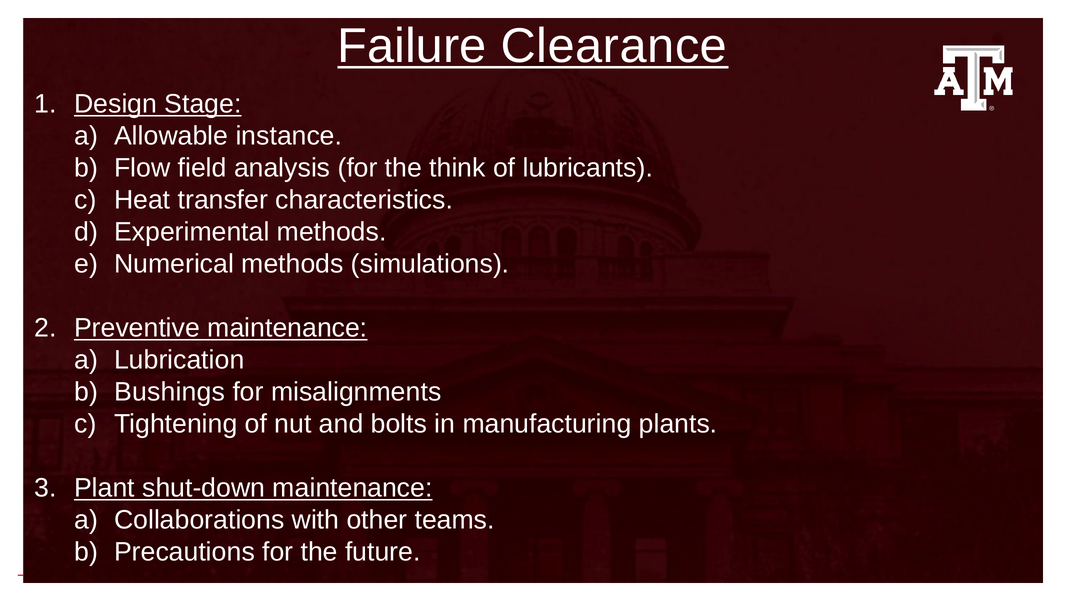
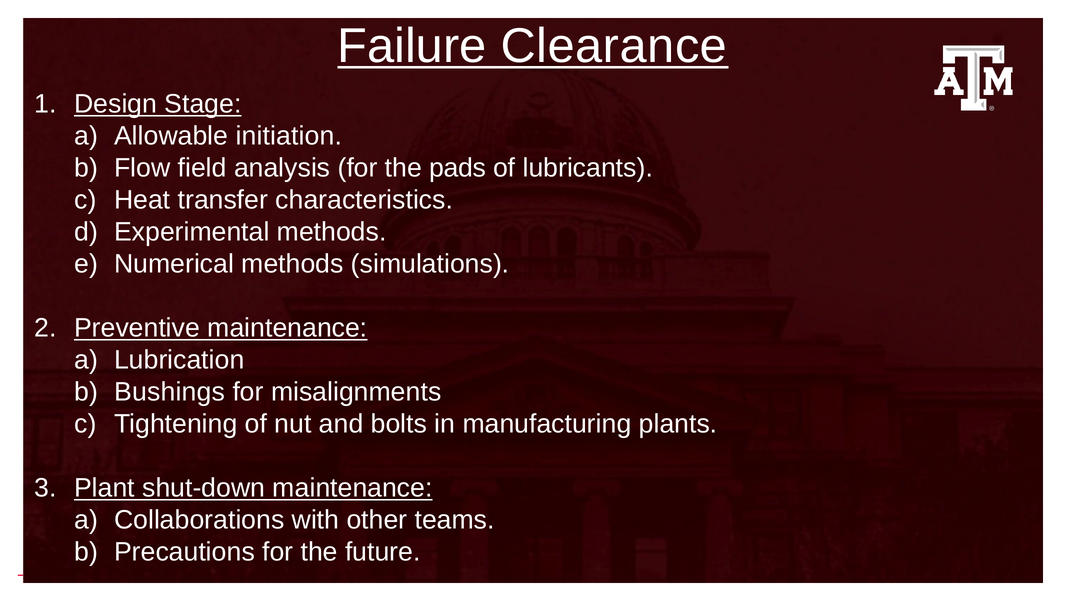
instance: instance -> initiation
think: think -> pads
